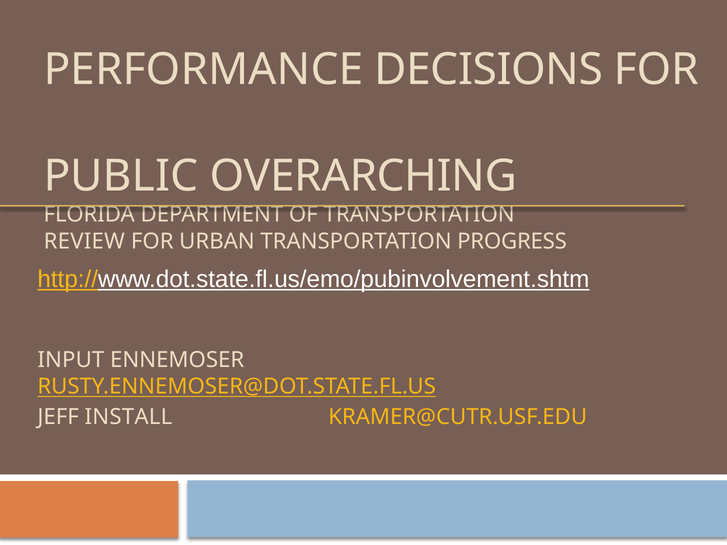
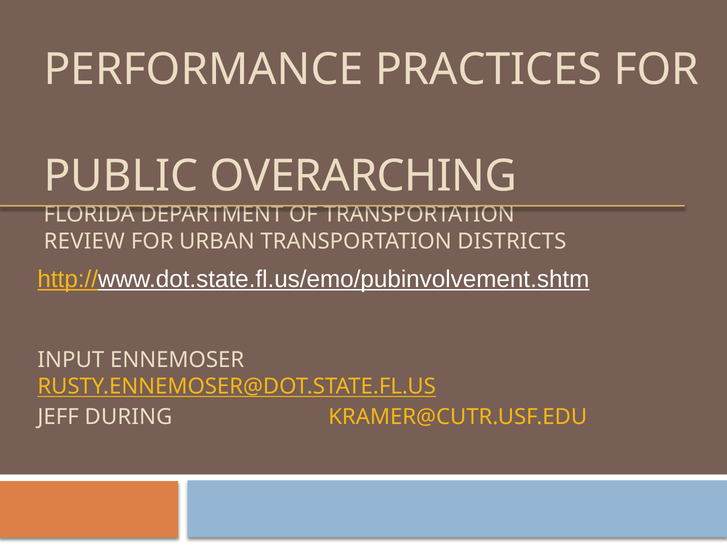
DECISIONS: DECISIONS -> PRACTICES
PROGRESS: PROGRESS -> DISTRICTS
INSTALL: INSTALL -> DURING
